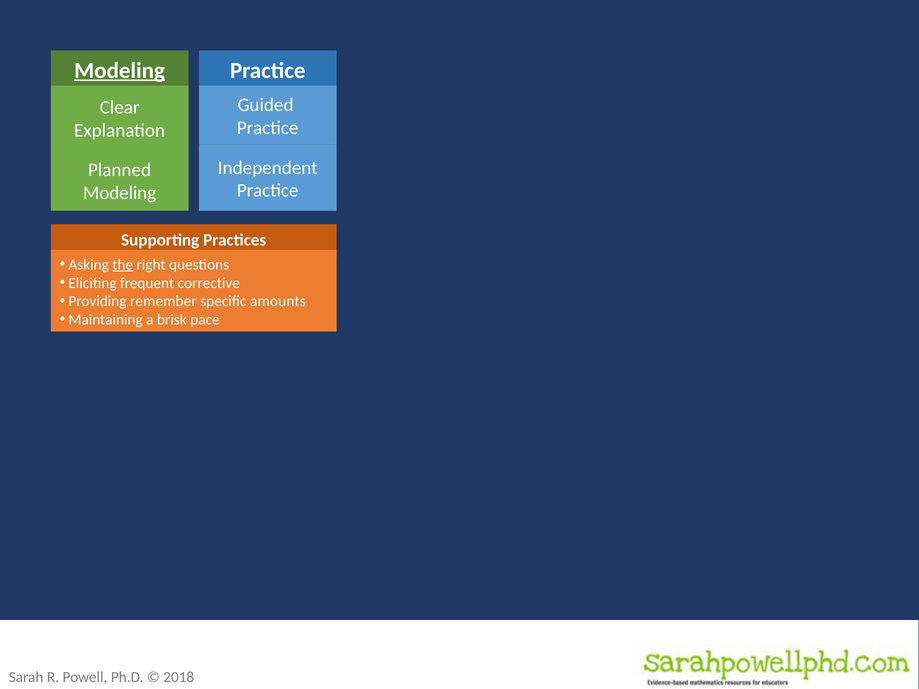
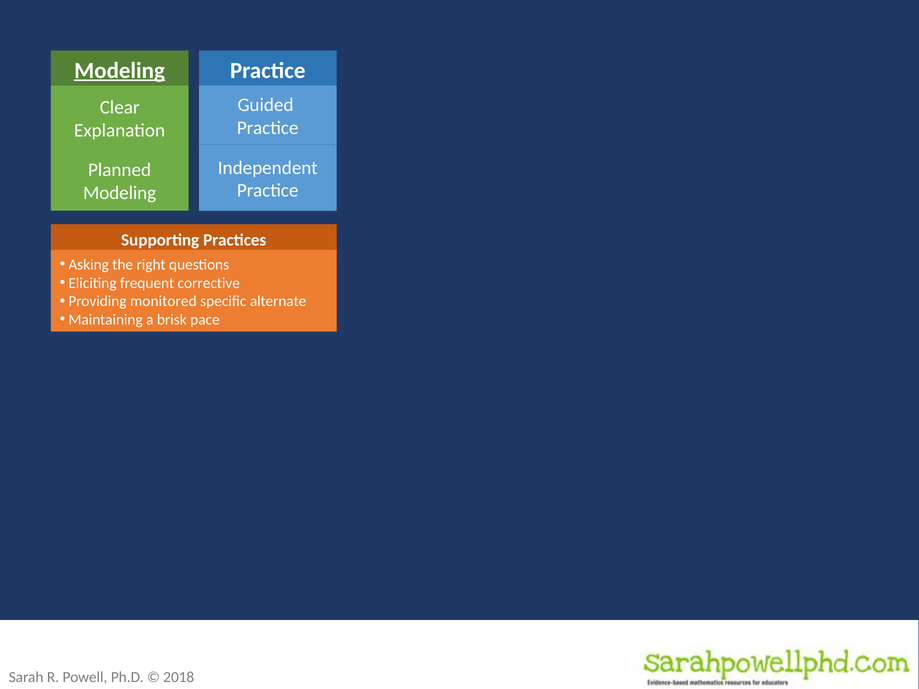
the underline: present -> none
remember: remember -> monitored
amounts: amounts -> alternate
